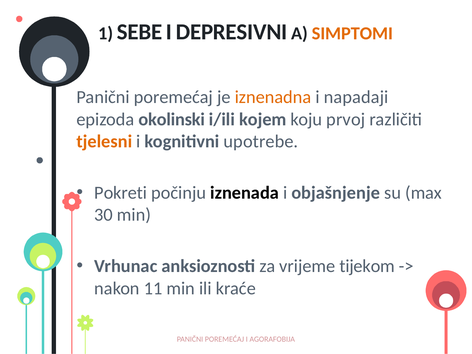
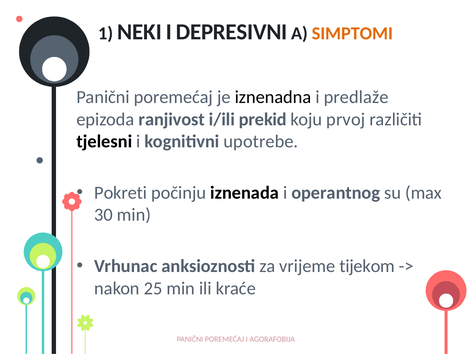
SEBE: SEBE -> NEKI
iznenadna colour: orange -> black
napadaji: napadaji -> predlaže
okolinski: okolinski -> ranjivost
kojem: kojem -> prekid
tjelesni colour: orange -> black
objašnjenje: objašnjenje -> operantnog
11: 11 -> 25
